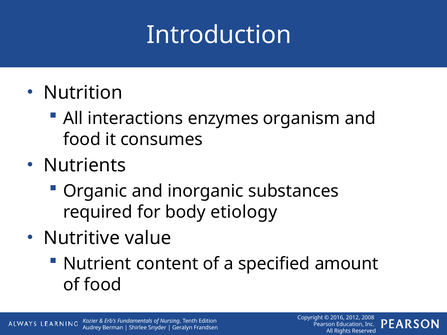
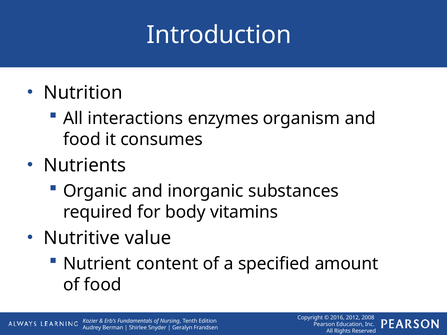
etiology: etiology -> vitamins
